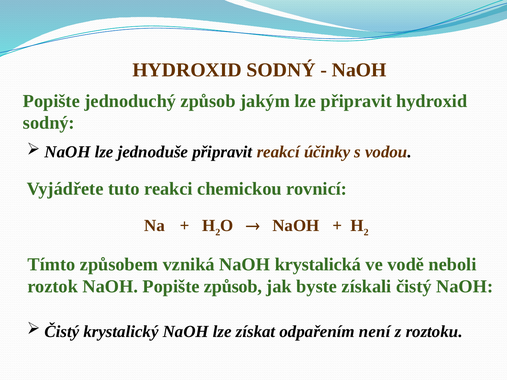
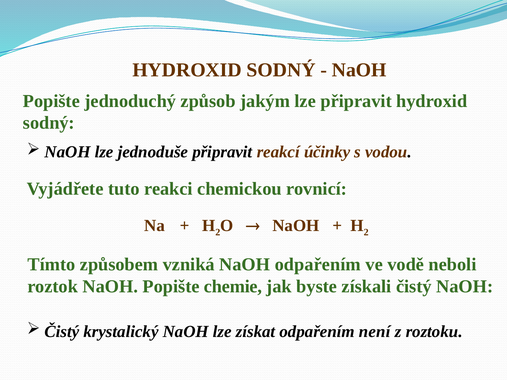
NaOH krystalická: krystalická -> odpařením
Popište způsob: způsob -> chemie
